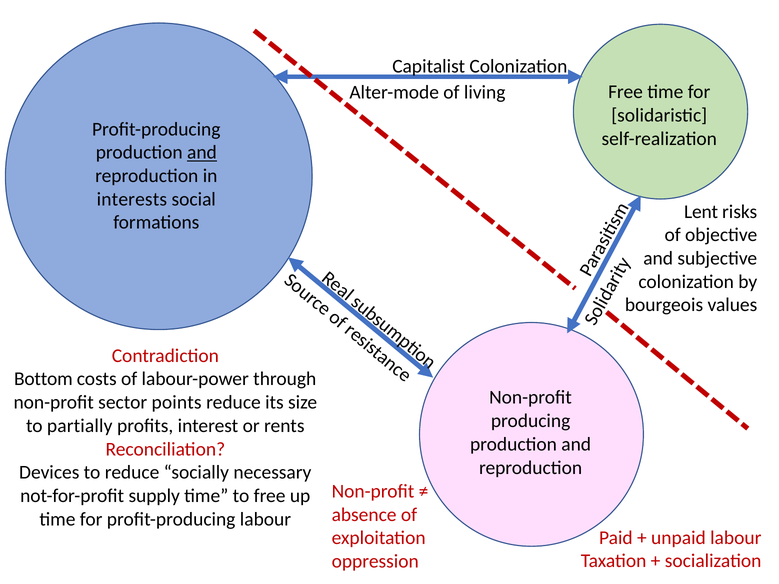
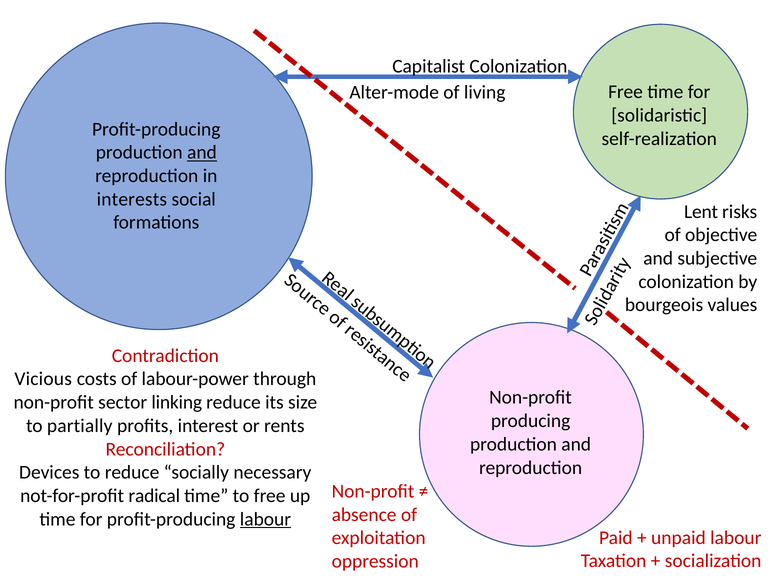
Bottom: Bottom -> Vicious
points: points -> linking
supply: supply -> radical
labour at (265, 519) underline: none -> present
